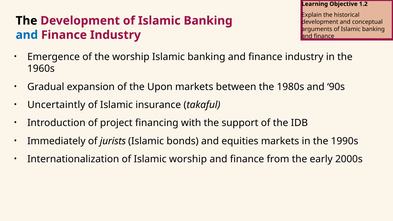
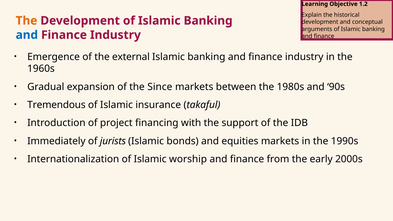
The at (26, 21) colour: black -> orange
the worship: worship -> external
Upon: Upon -> Since
Uncertaintly: Uncertaintly -> Tremendous
